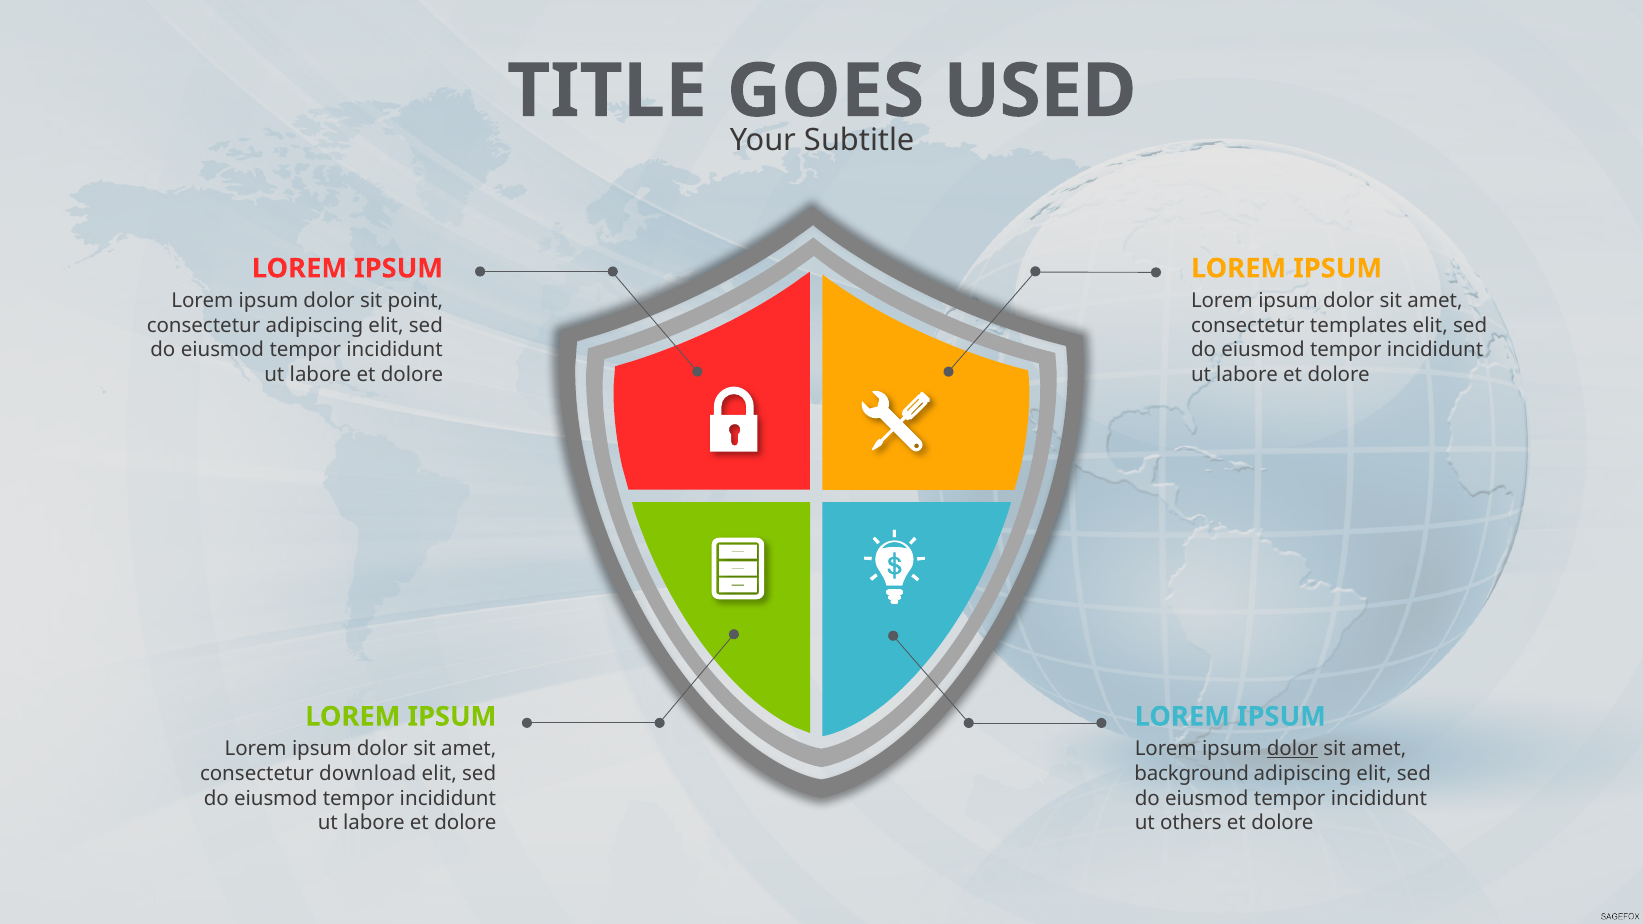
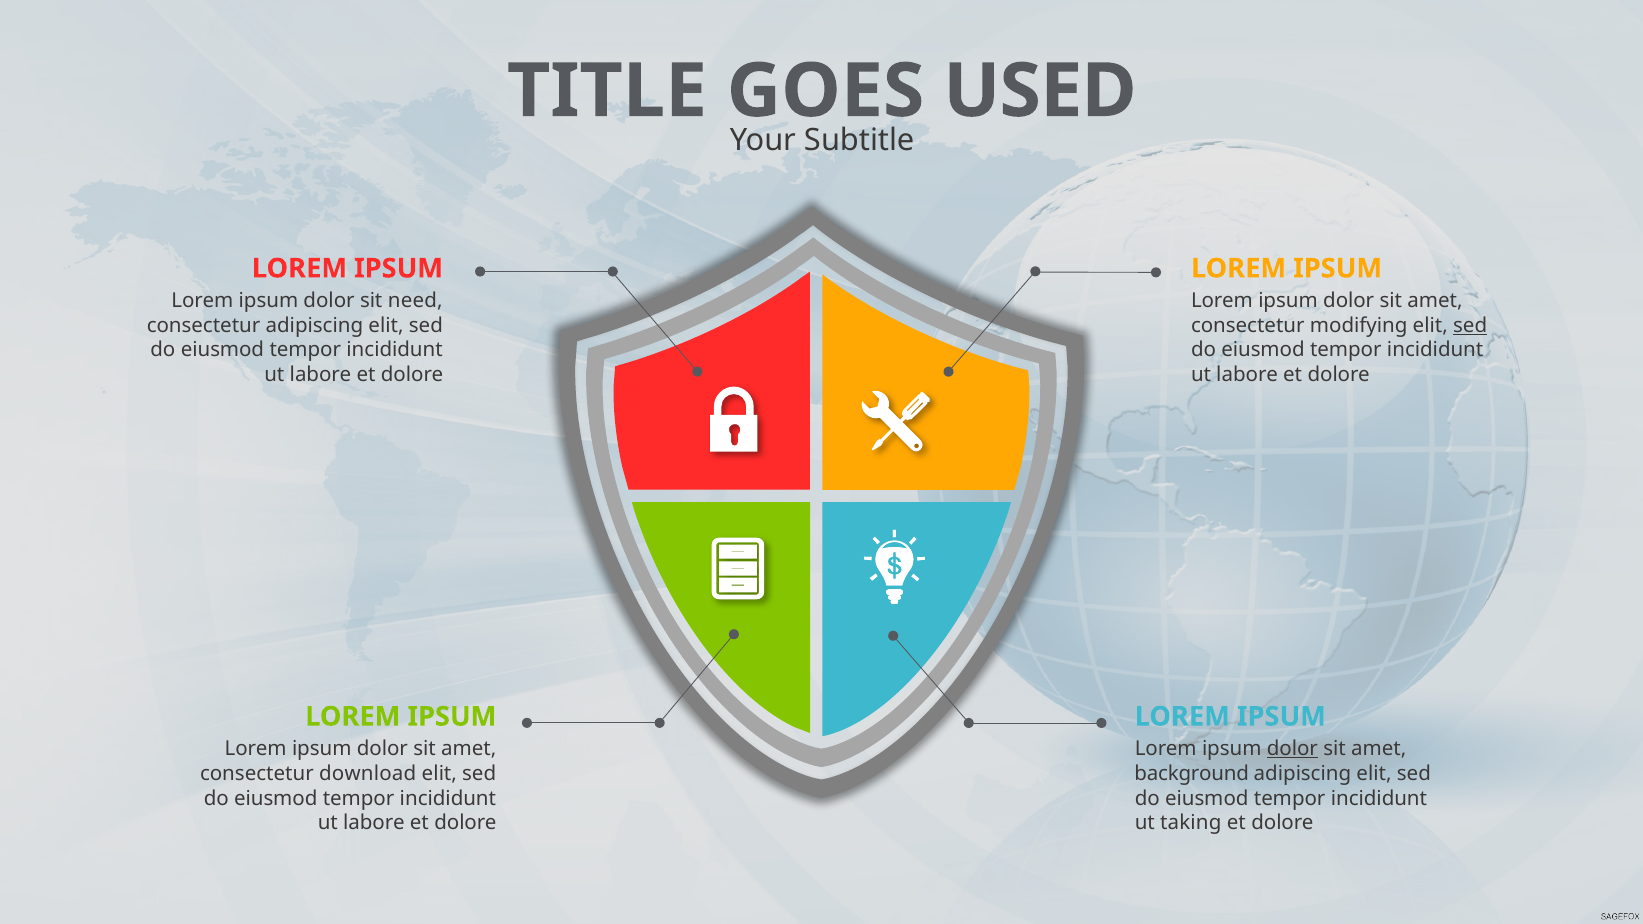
point: point -> need
templates: templates -> modifying
sed at (1470, 326) underline: none -> present
others: others -> taking
